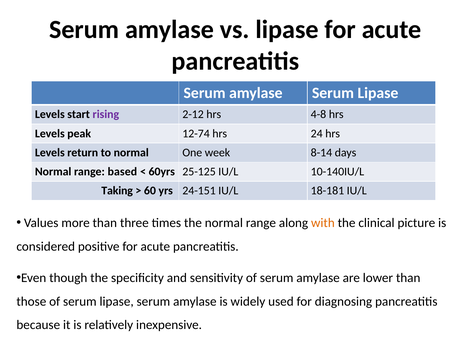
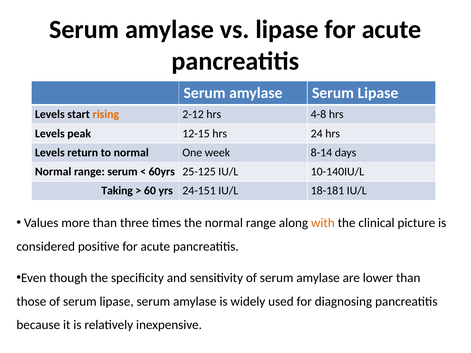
rising colour: purple -> orange
12-74: 12-74 -> 12-15
range based: based -> serum
